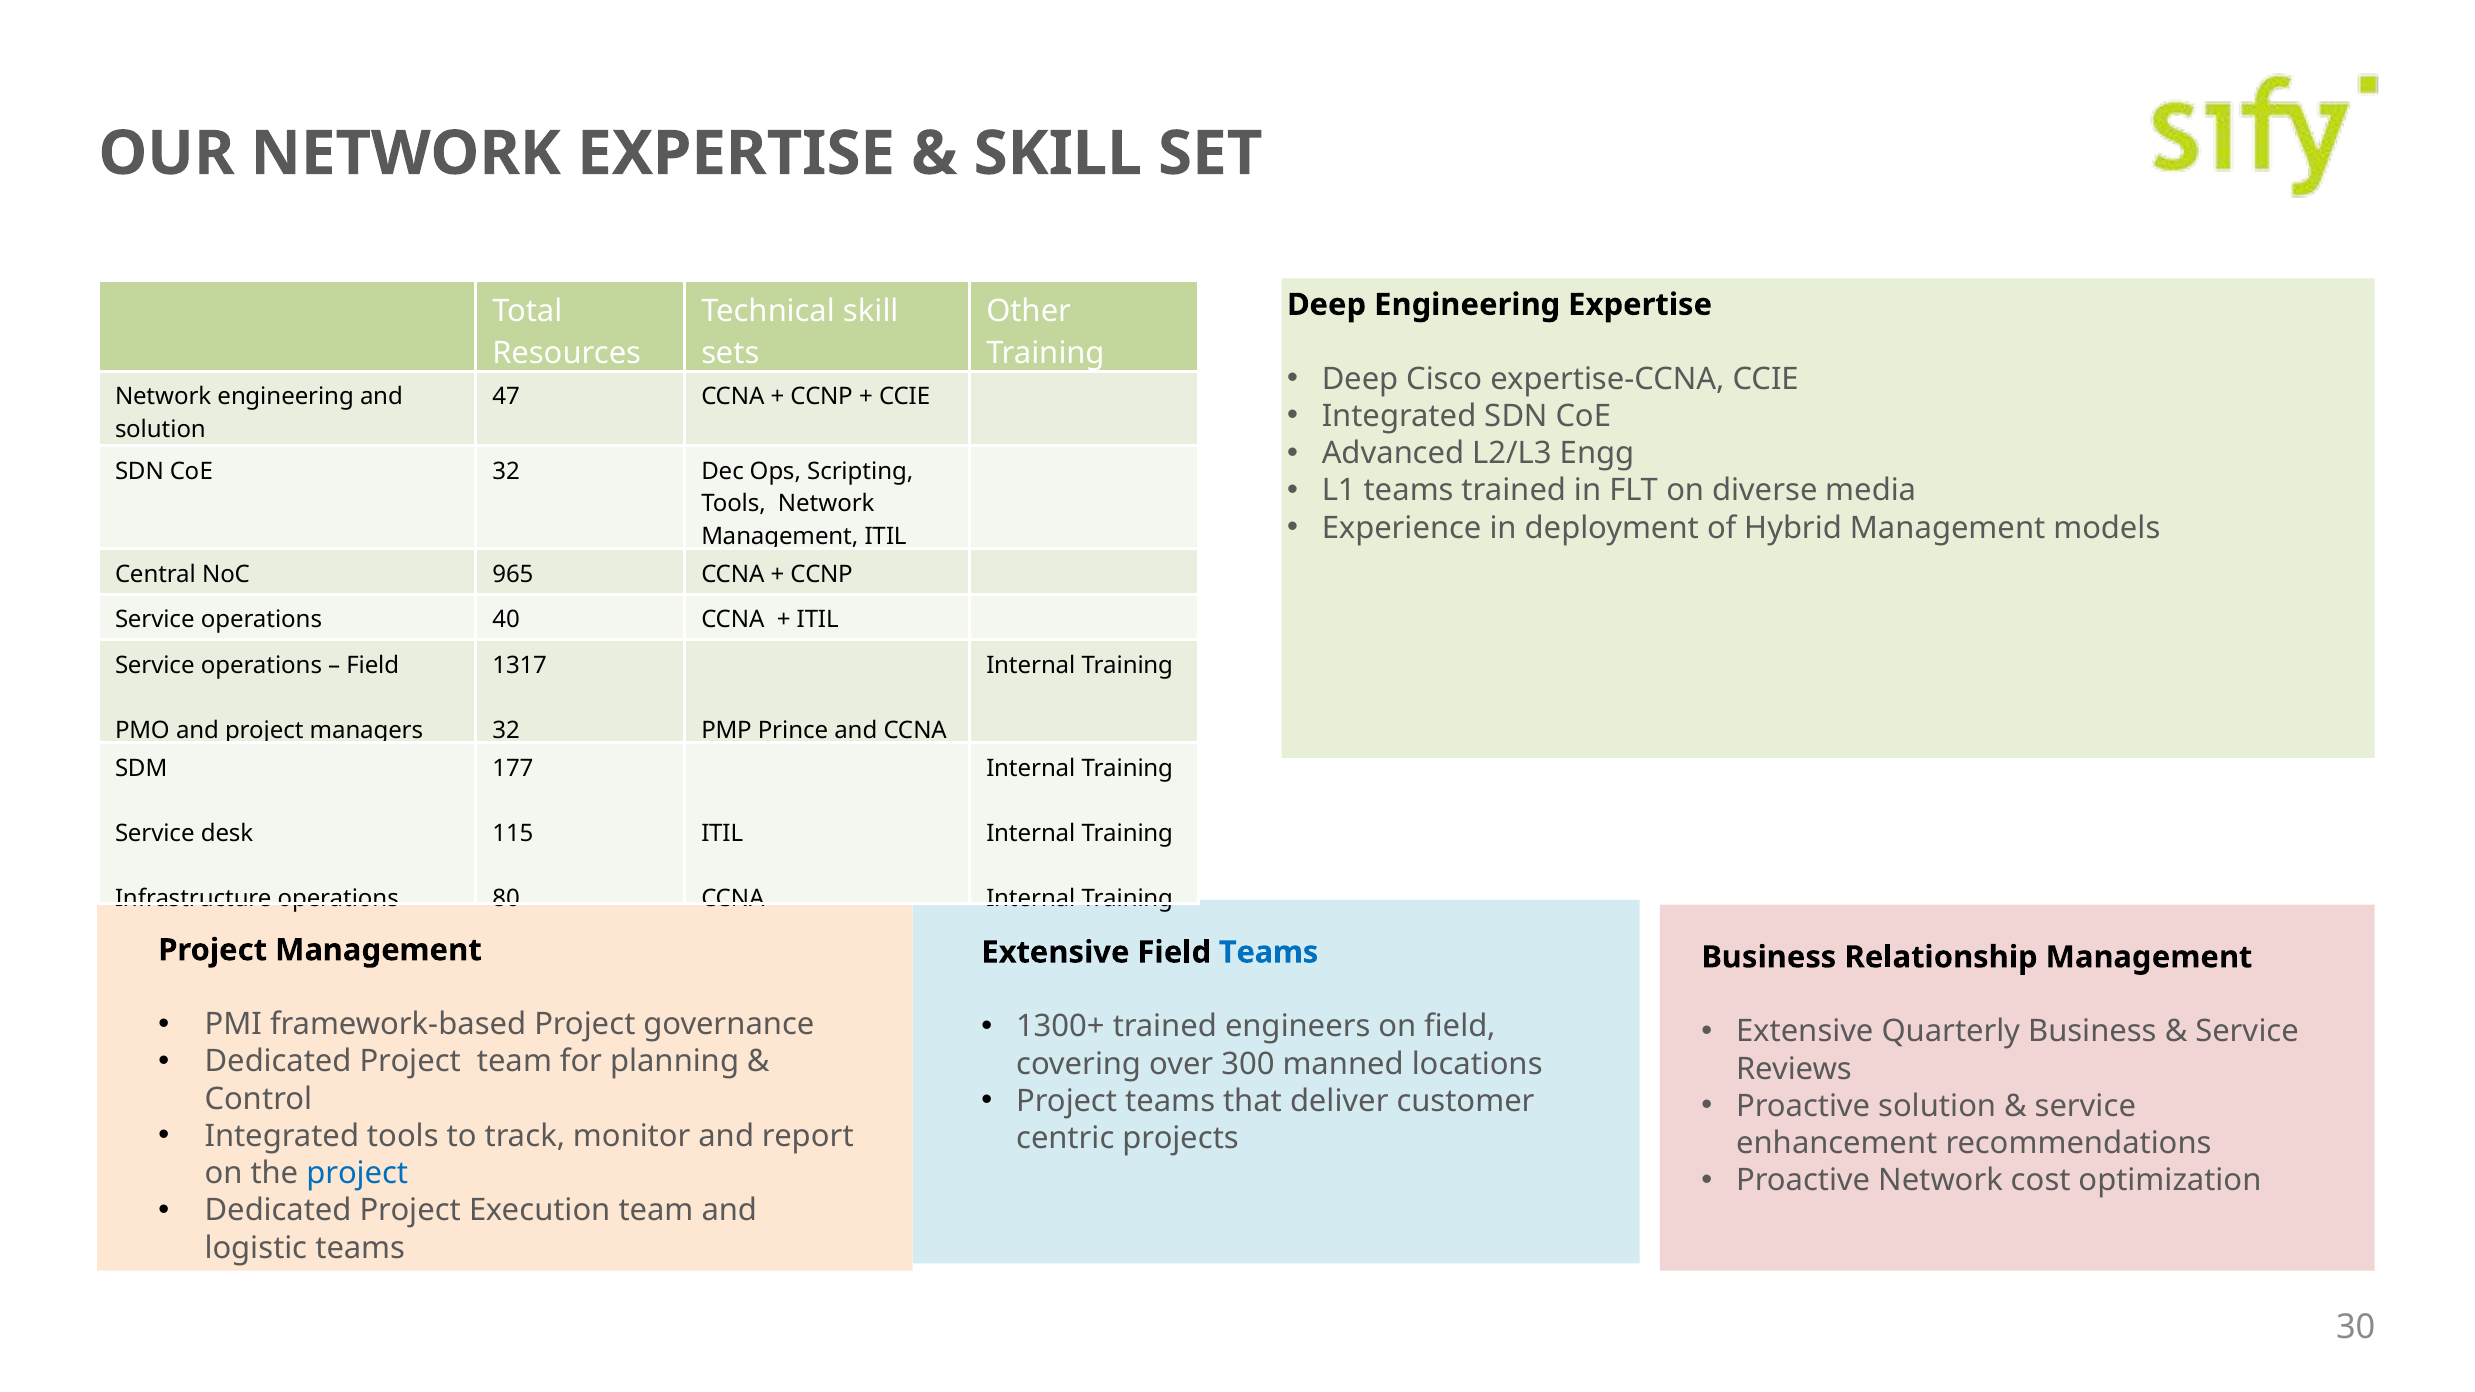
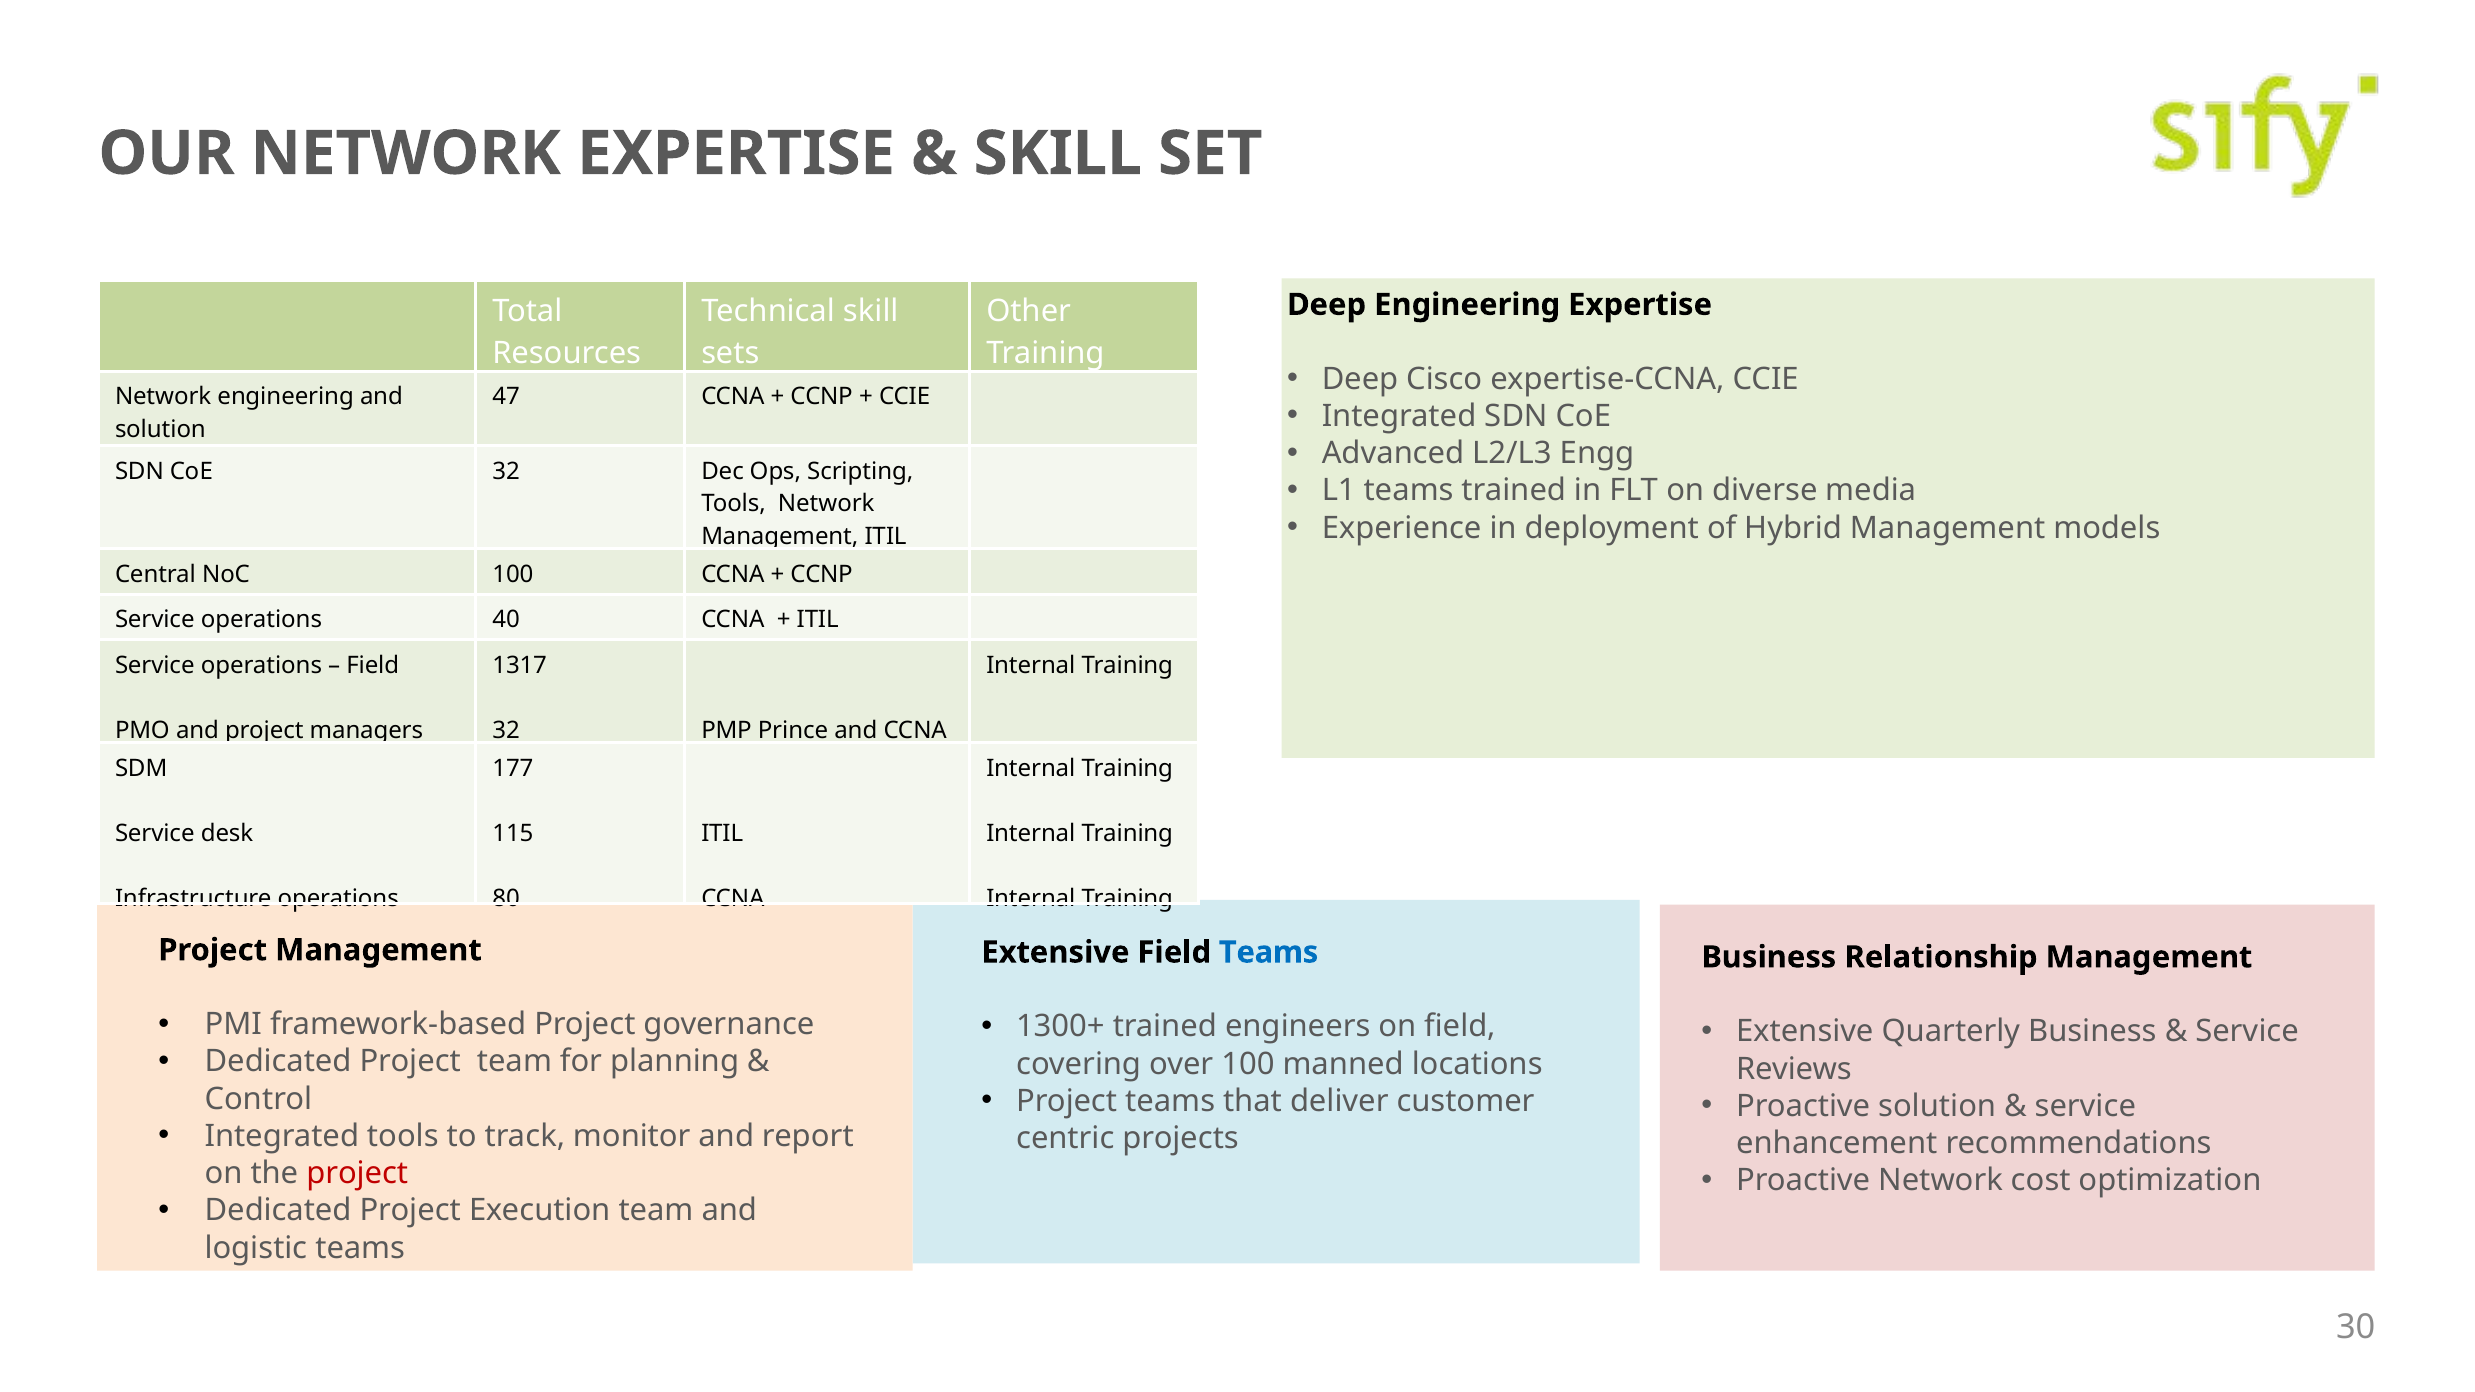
NoC 965: 965 -> 100
over 300: 300 -> 100
project at (357, 1174) colour: blue -> red
